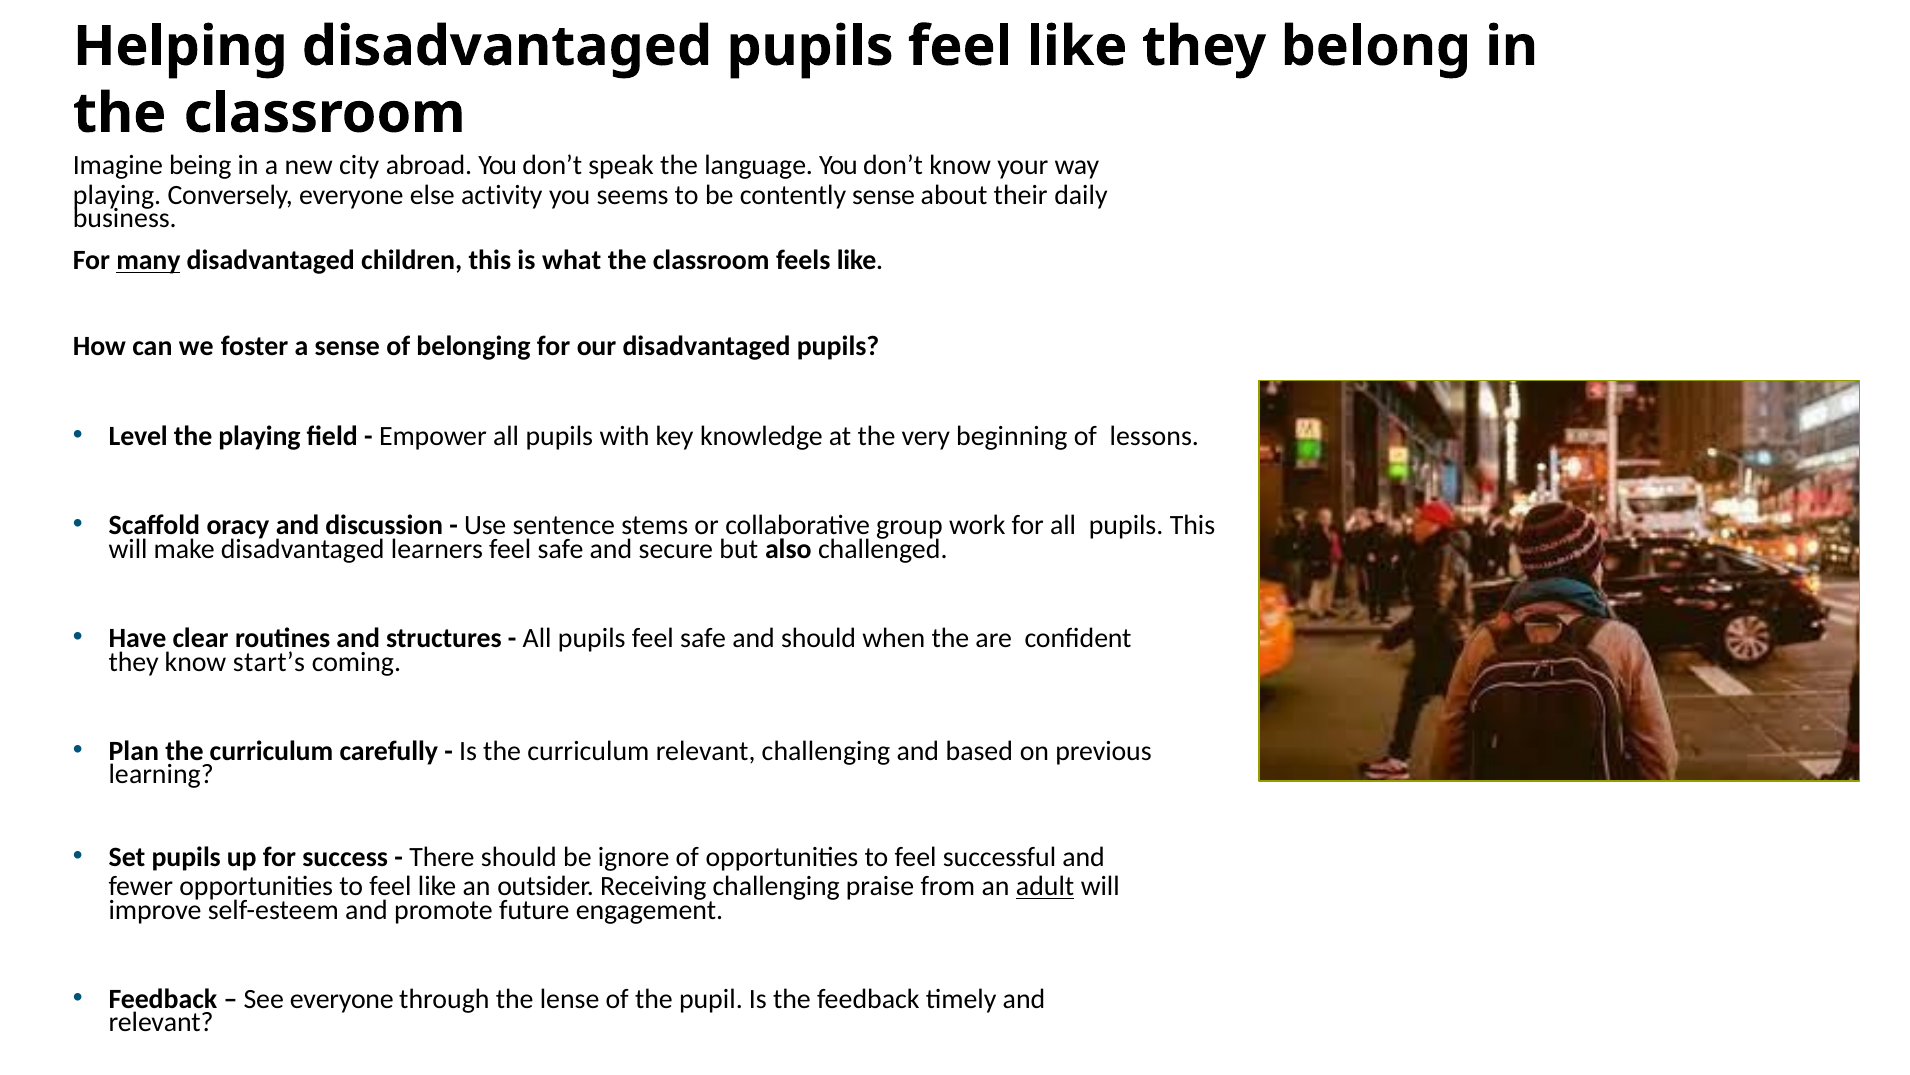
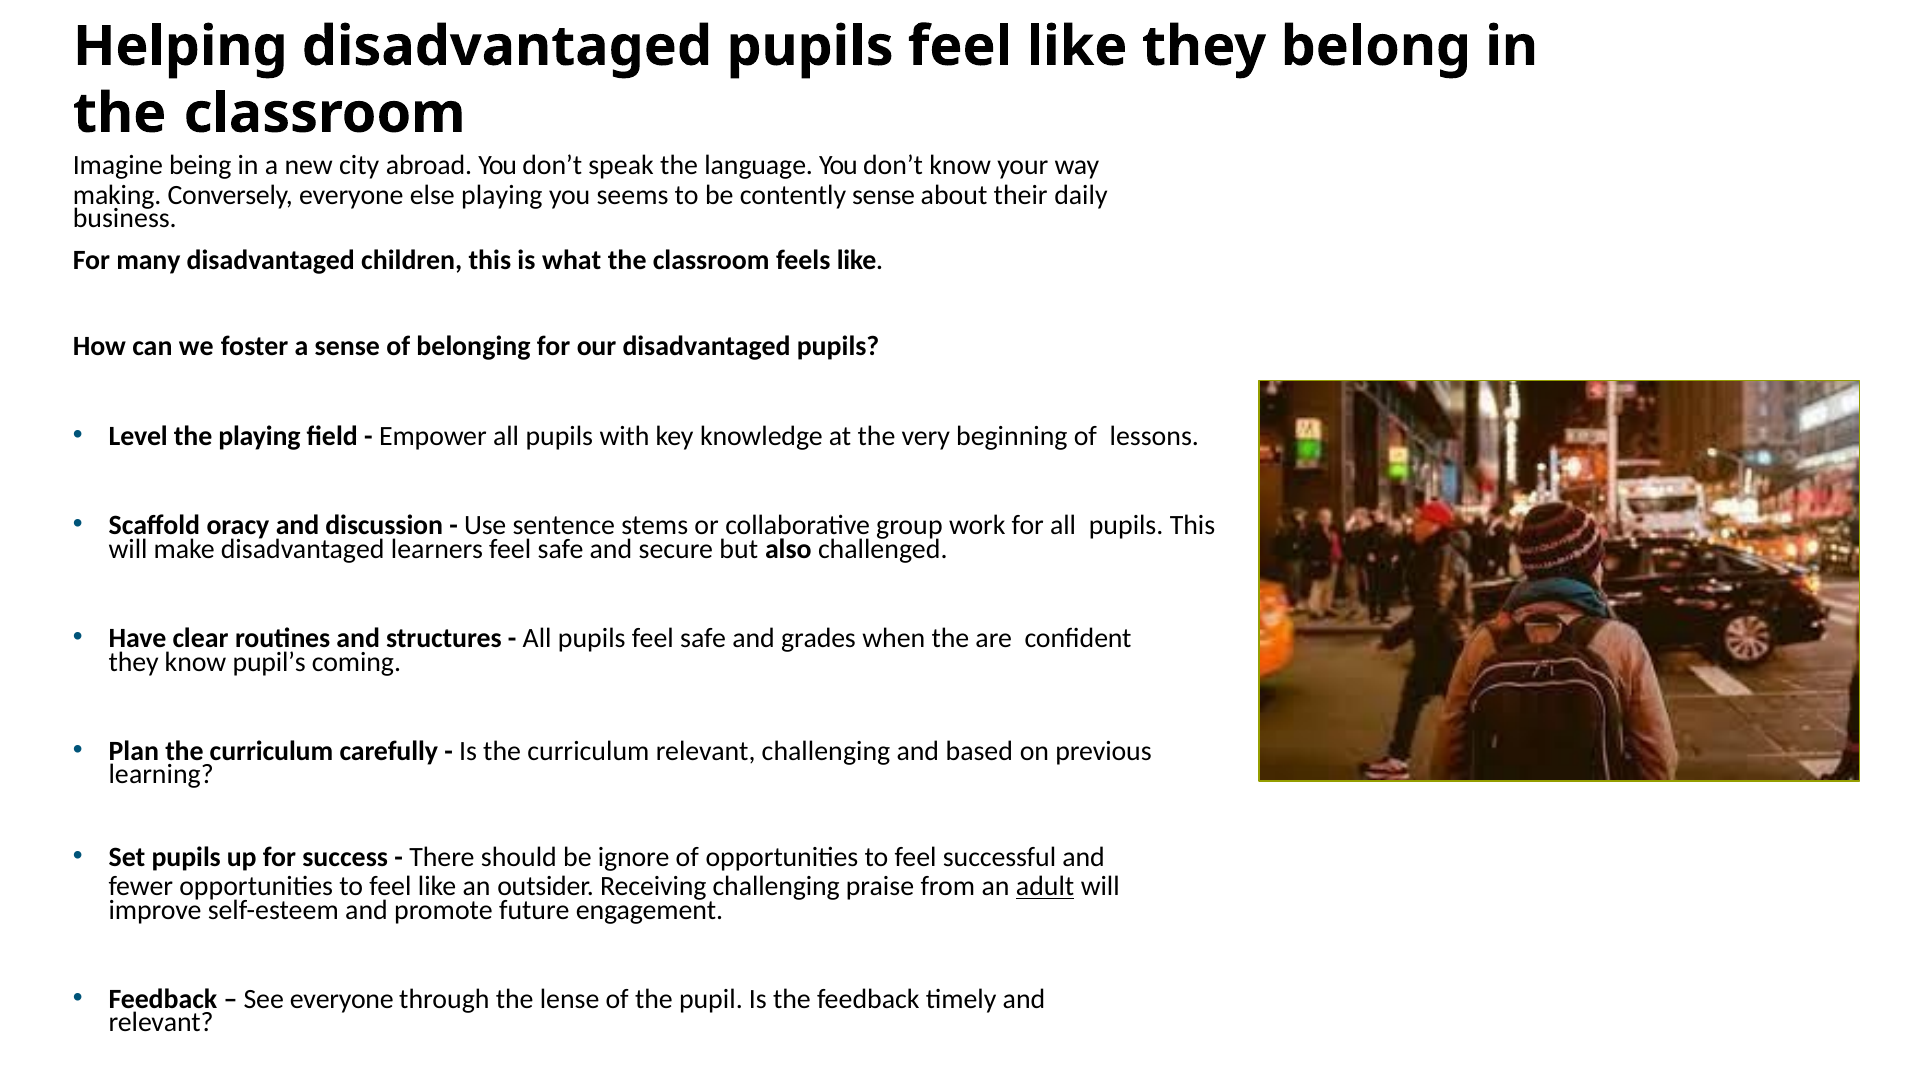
playing at (117, 195): playing -> making
else activity: activity -> playing
many underline: present -> none
and should: should -> grades
start’s: start’s -> pupil’s
